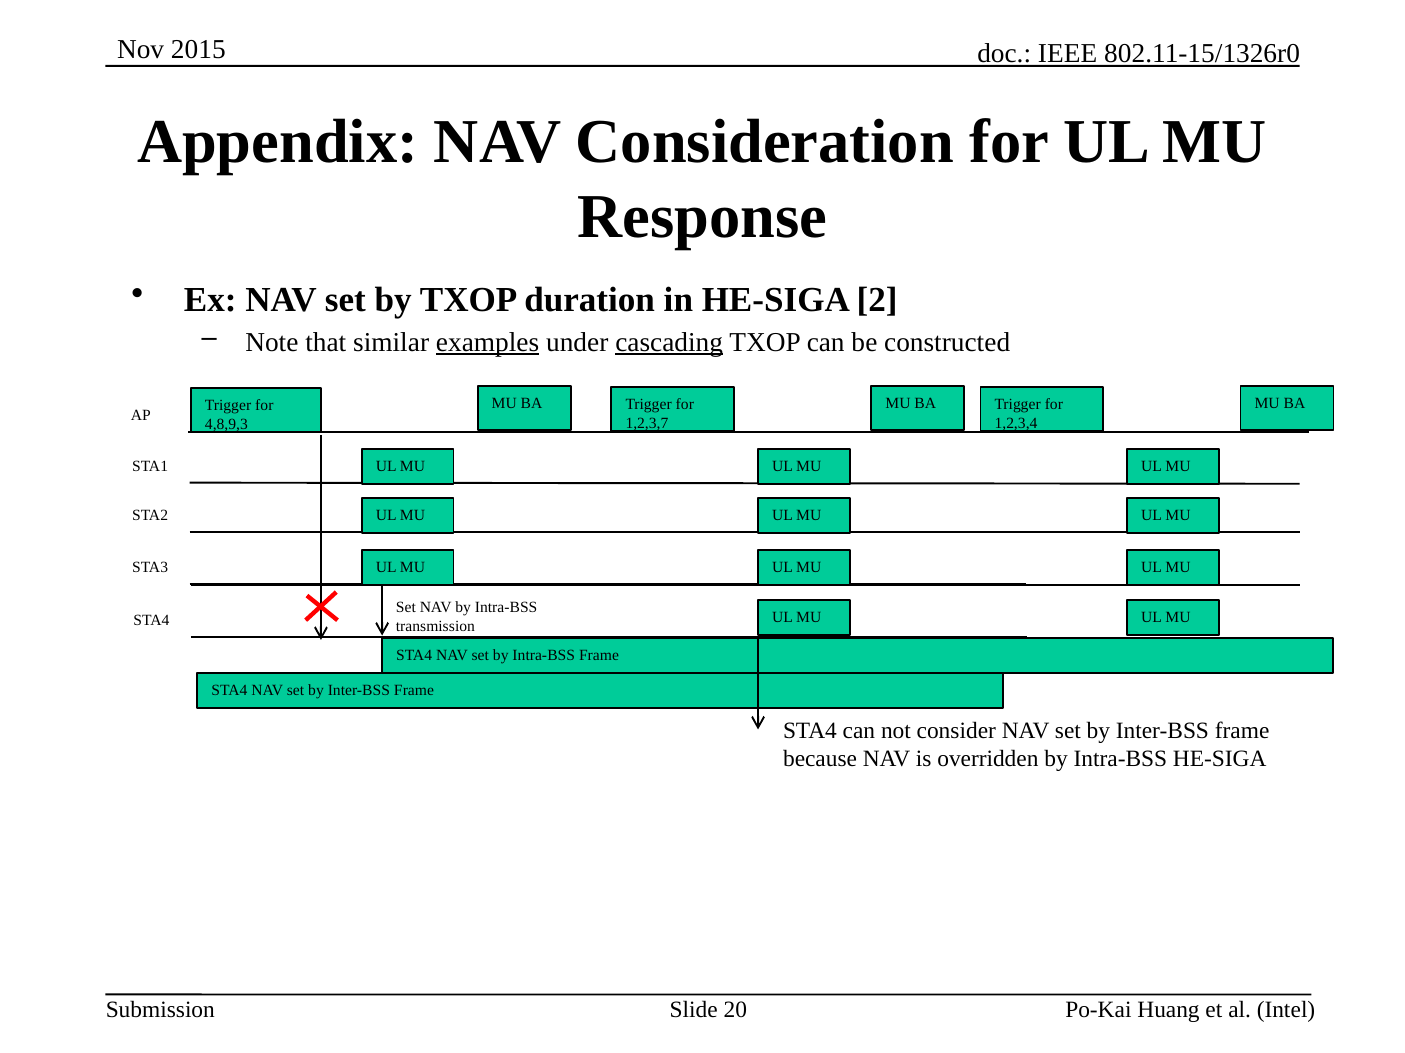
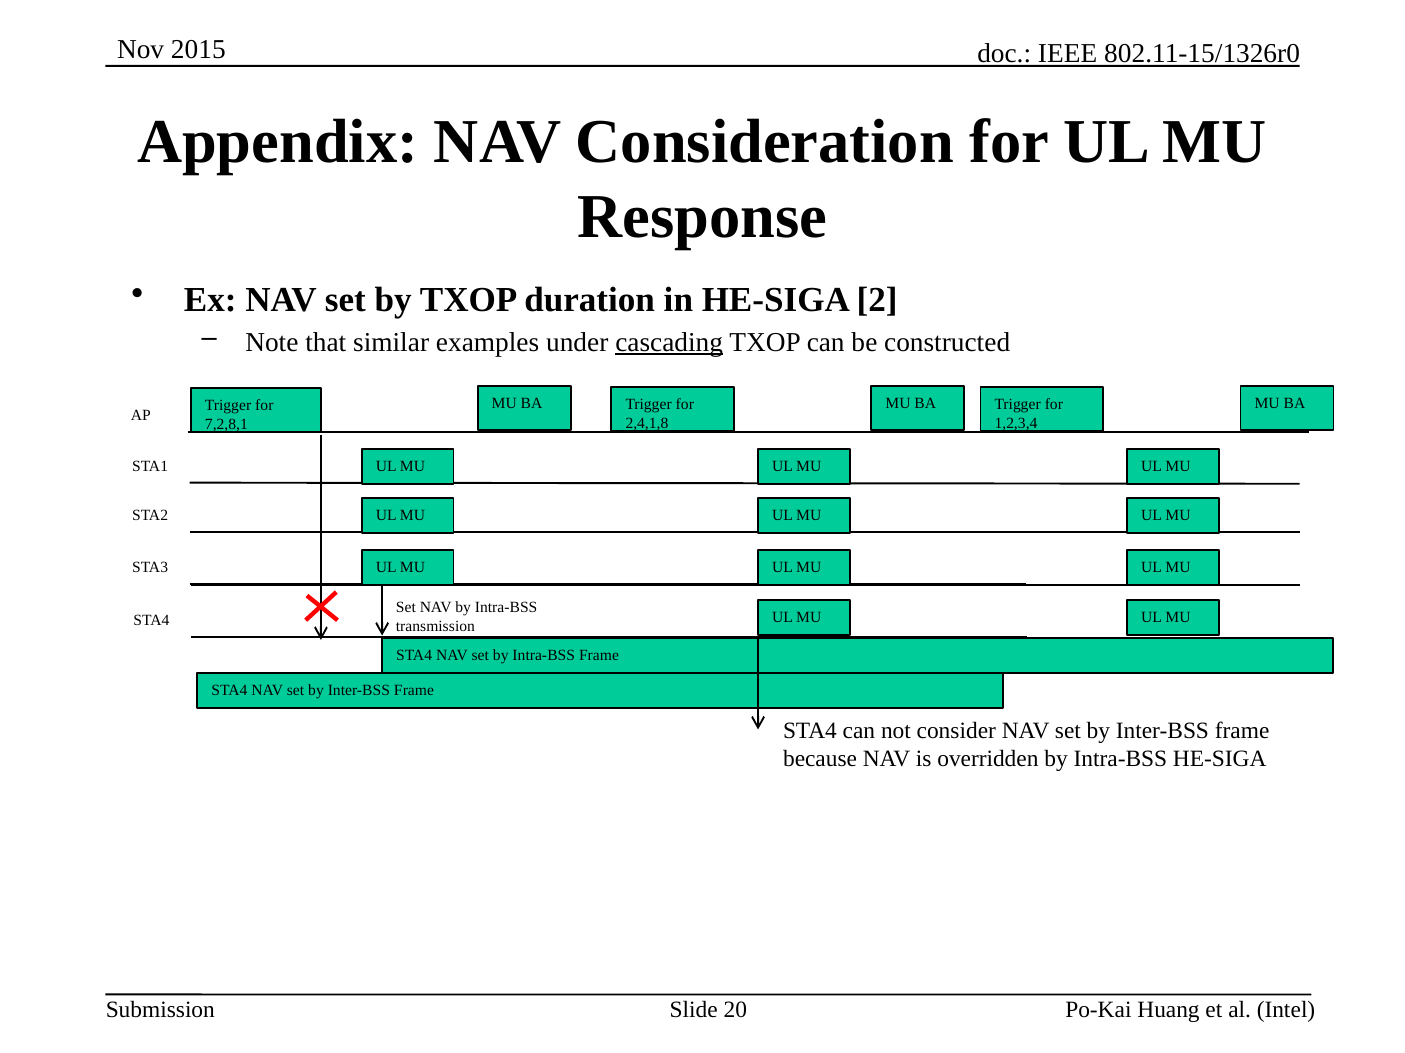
examples underline: present -> none
1,2,3,7: 1,2,3,7 -> 2,4,1,8
4,8,9,3: 4,8,9,3 -> 7,2,8,1
